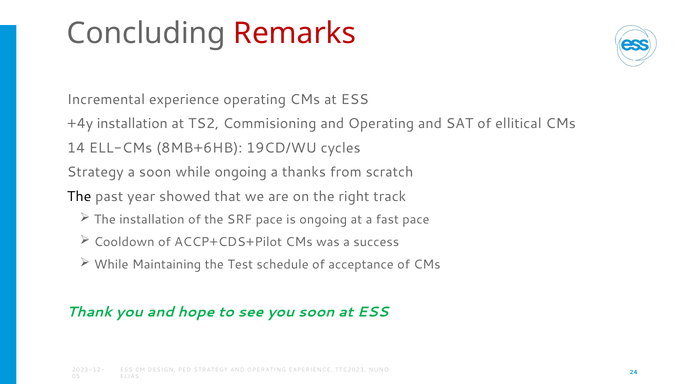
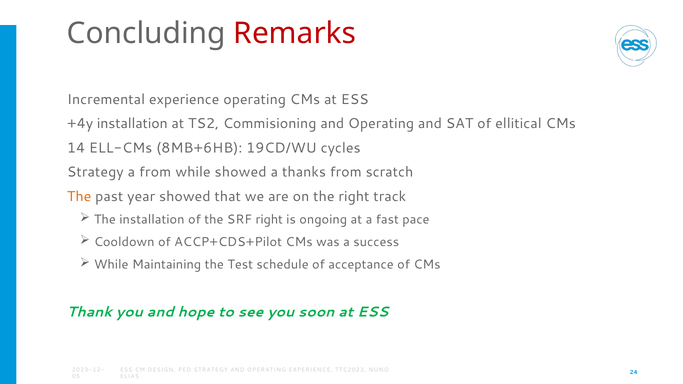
a soon: soon -> from
while ongoing: ongoing -> showed
The at (79, 196) colour: black -> orange
SRF pace: pace -> right
